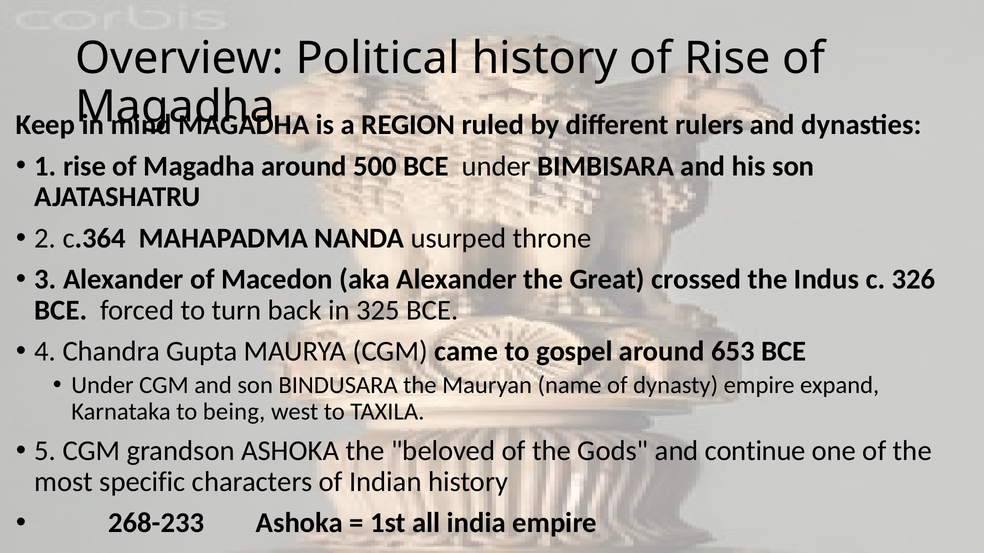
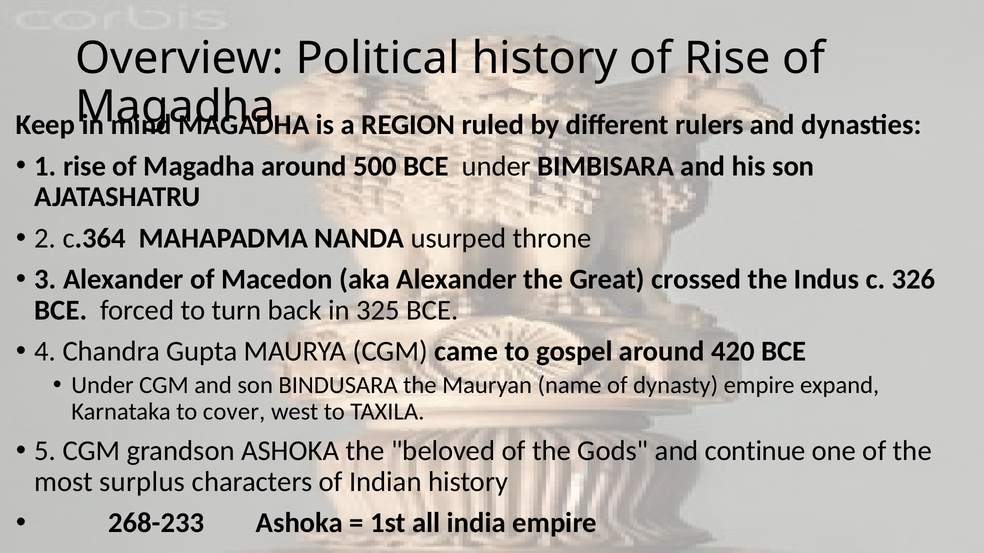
653: 653 -> 420
being: being -> cover
specific: specific -> surplus
